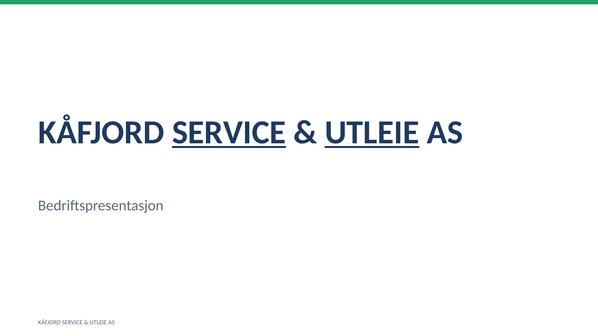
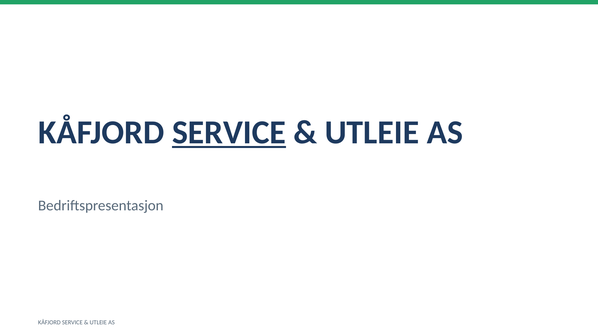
UTLEIE at (372, 133) underline: present -> none
